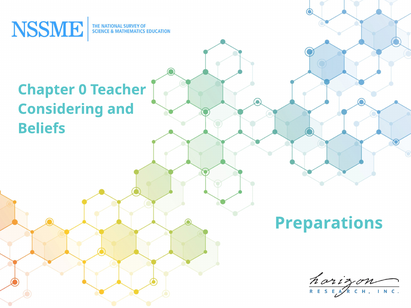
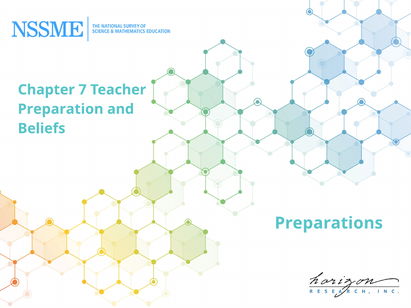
0: 0 -> 7
Considering: Considering -> Preparation
